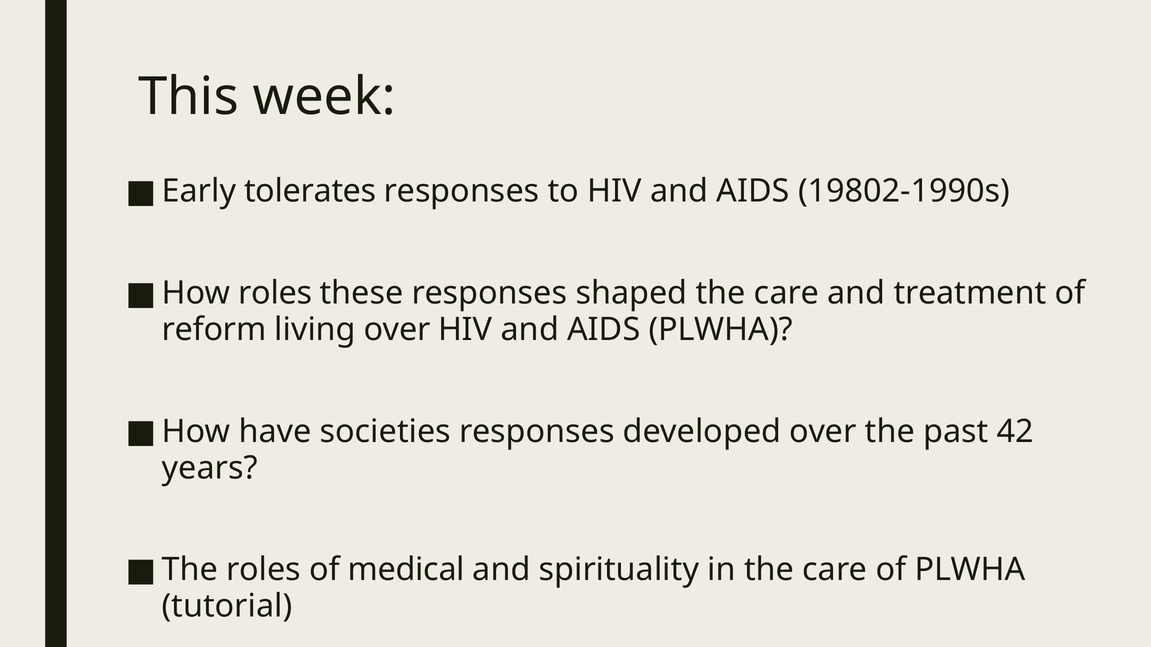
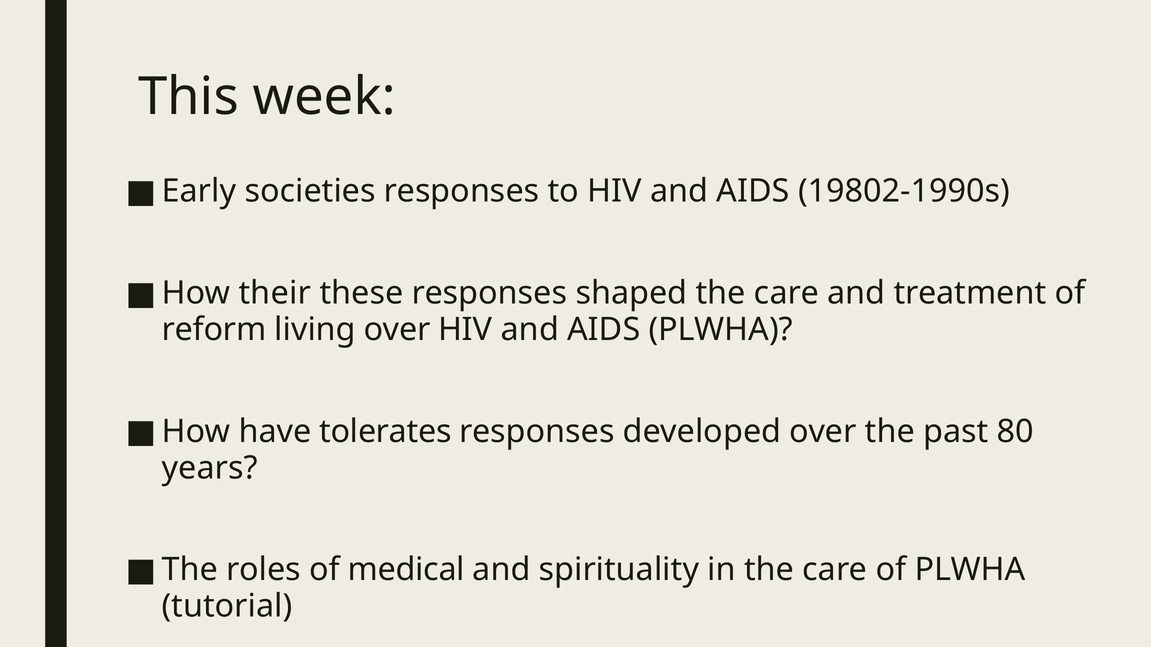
tolerates: tolerates -> societies
How roles: roles -> their
societies: societies -> tolerates
42: 42 -> 80
